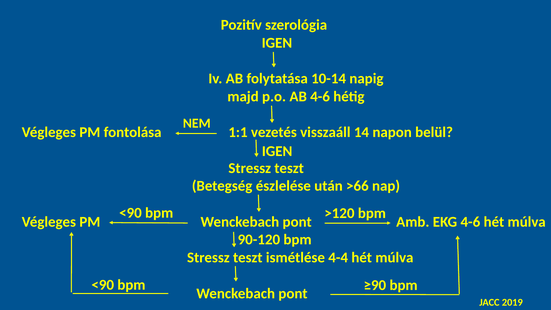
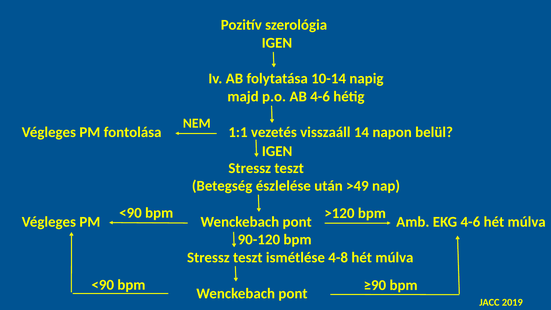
>66: >66 -> >49
4-4: 4-4 -> 4-8
